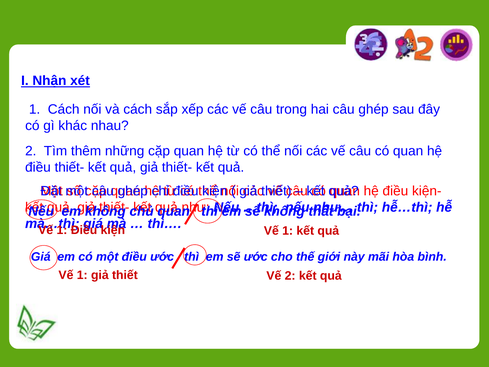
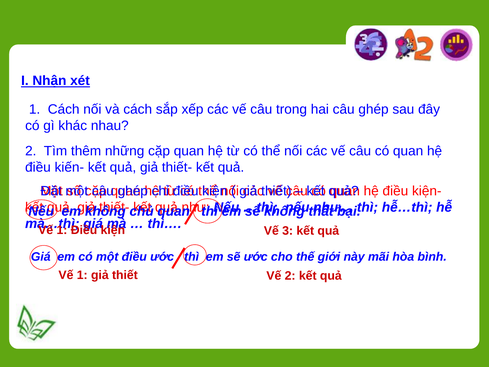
điều thiết-: thiết- -> kiến-
1 at (288, 231): 1 -> 3
